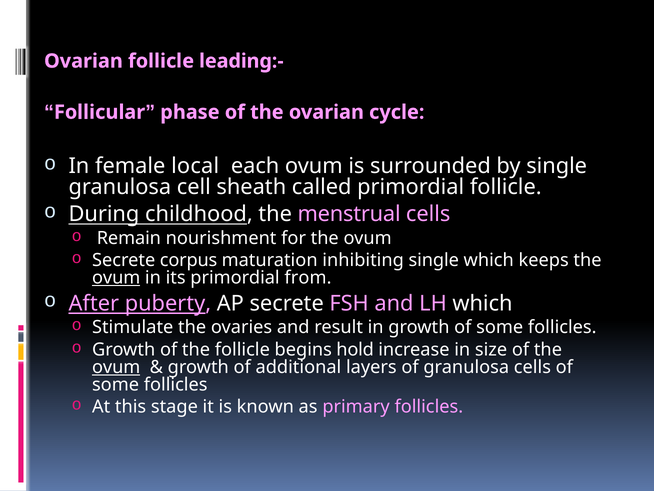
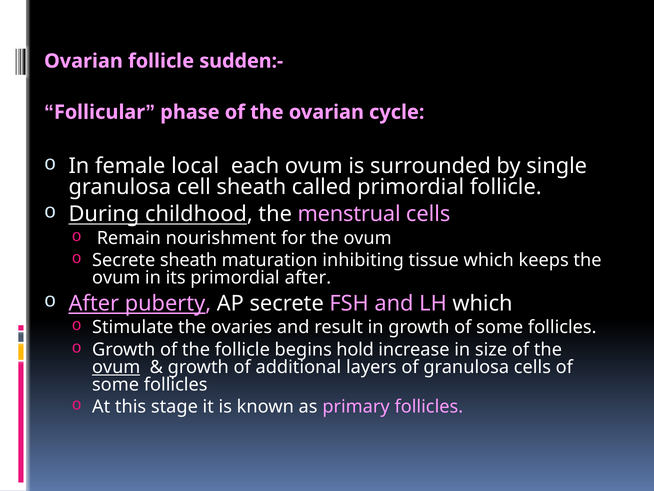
leading:-: leading:- -> sudden:-
Secrete corpus: corpus -> sheath
inhibiting single: single -> tissue
ovum at (116, 278) underline: present -> none
primordial from: from -> after
